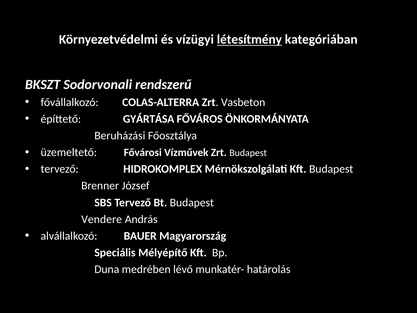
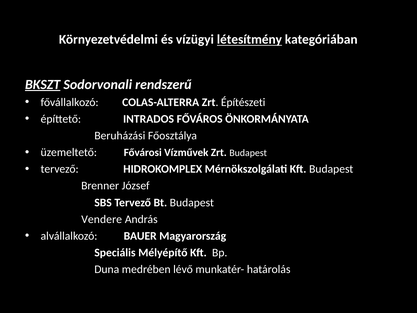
BKSZT underline: none -> present
Vasbeton: Vasbeton -> Építészeti
GYÁRTÁSA: GYÁRTÁSA -> INTRADOS
